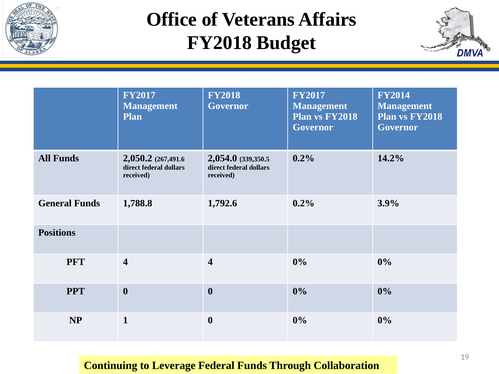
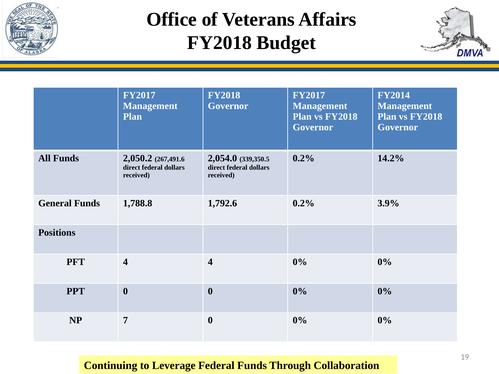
1: 1 -> 7
